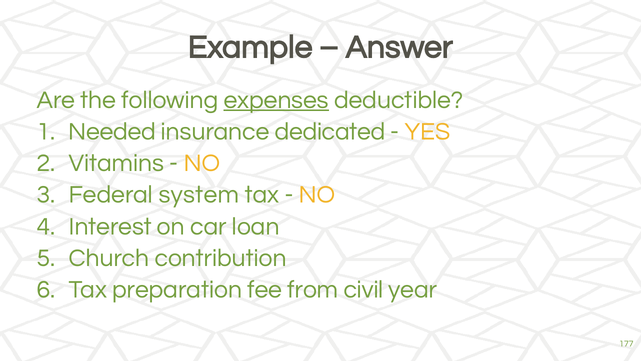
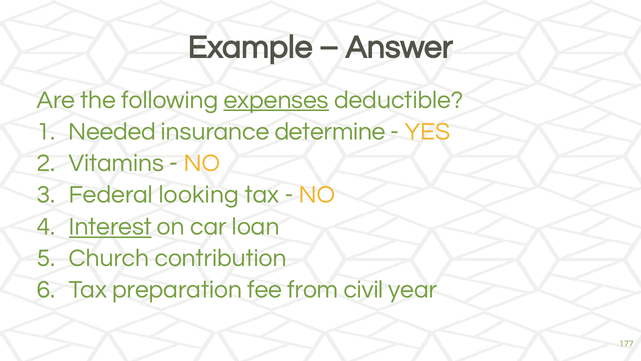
dedicated: dedicated -> determine
system: system -> looking
Interest underline: none -> present
